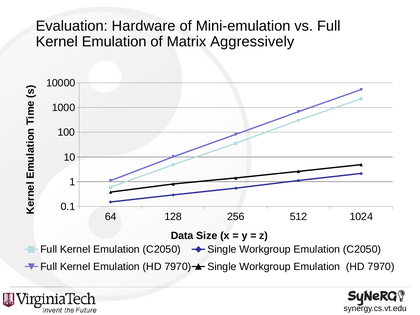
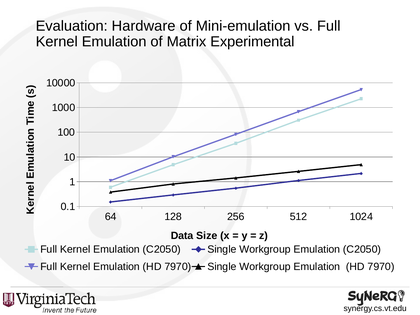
Aggressively: Aggressively -> Experimental
